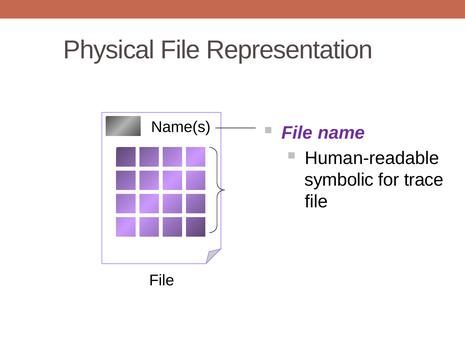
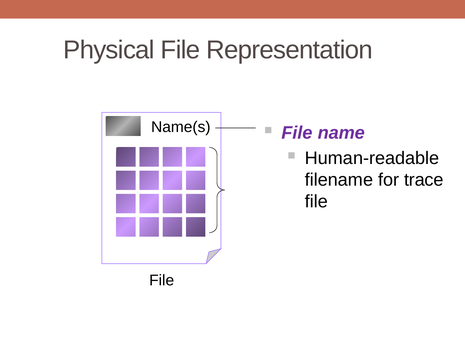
symbolic: symbolic -> filename
